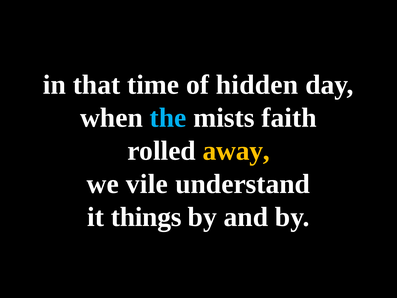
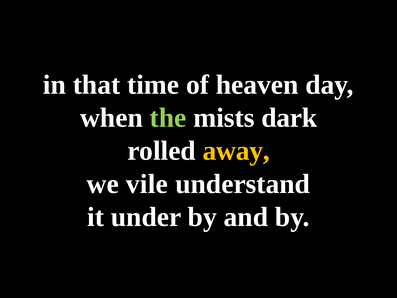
hidden: hidden -> heaven
the colour: light blue -> light green
faith: faith -> dark
things: things -> under
